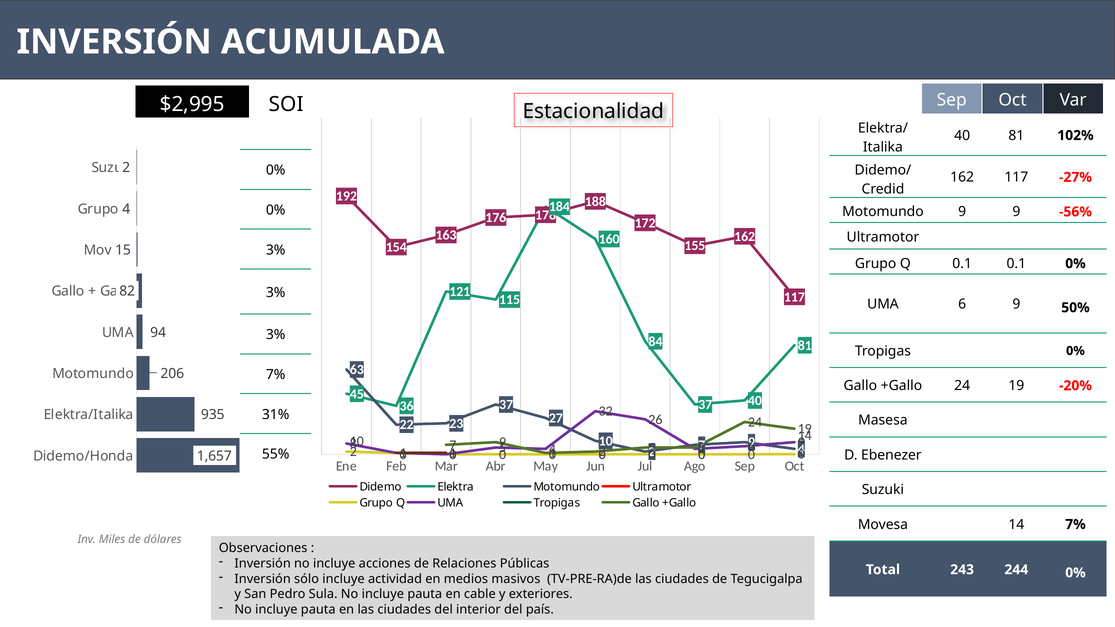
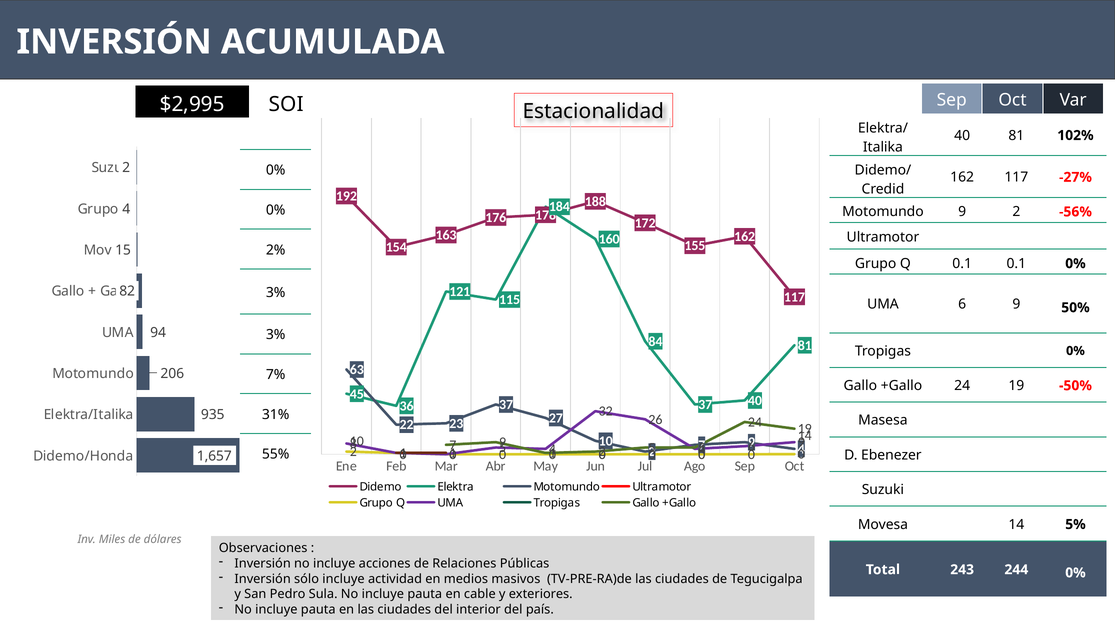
9 9: 9 -> 2
3% at (276, 250): 3% -> 2%
-20%: -20% -> -50%
14 7%: 7% -> 5%
